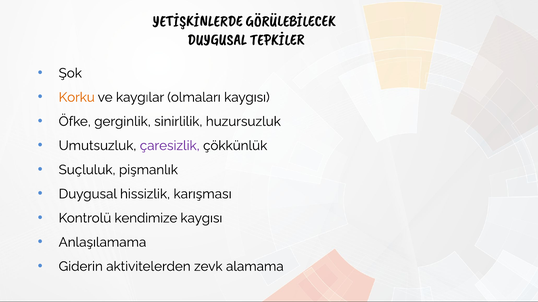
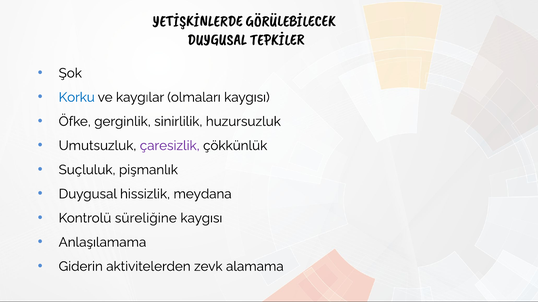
Korku colour: orange -> blue
karışması: karışması -> meydana
kendimize: kendimize -> süreliğine
